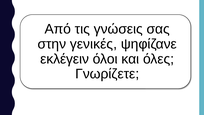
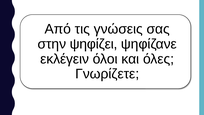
γενικές: γενικές -> ψηφίζει
